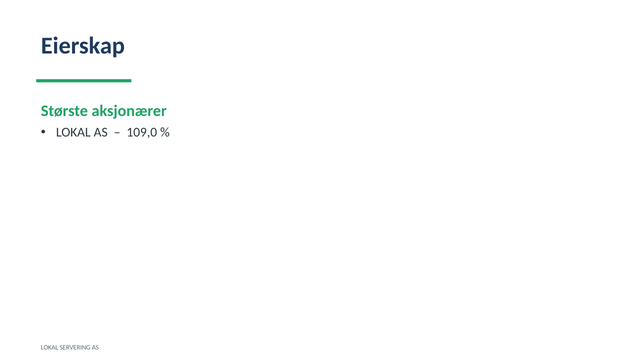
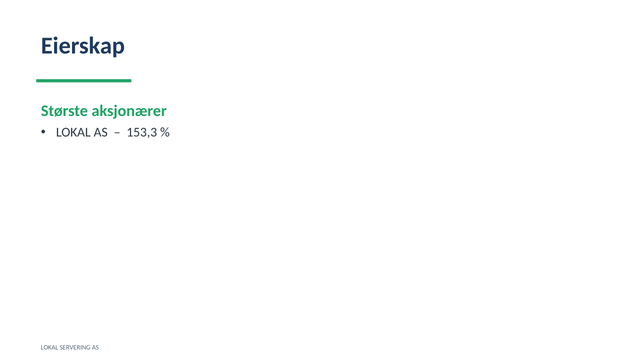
109,0: 109,0 -> 153,3
